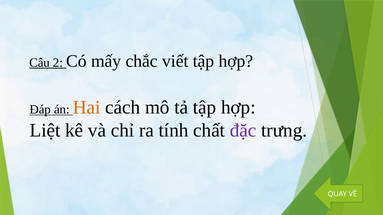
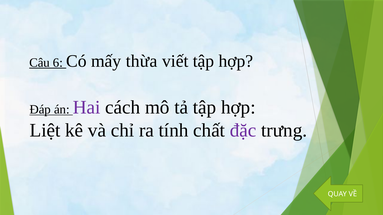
2: 2 -> 6
chắc: chắc -> thừa
Hai colour: orange -> purple
